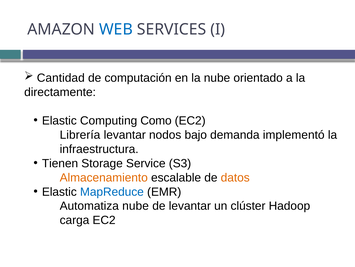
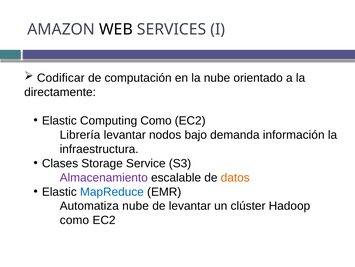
WEB colour: blue -> black
Cantidad: Cantidad -> Codificar
implementó: implementó -> información
Tienen: Tienen -> Clases
Almacenamiento colour: orange -> purple
carga at (74, 220): carga -> como
